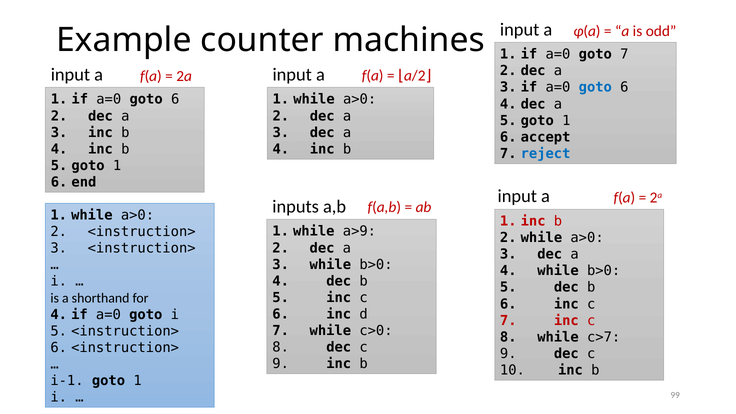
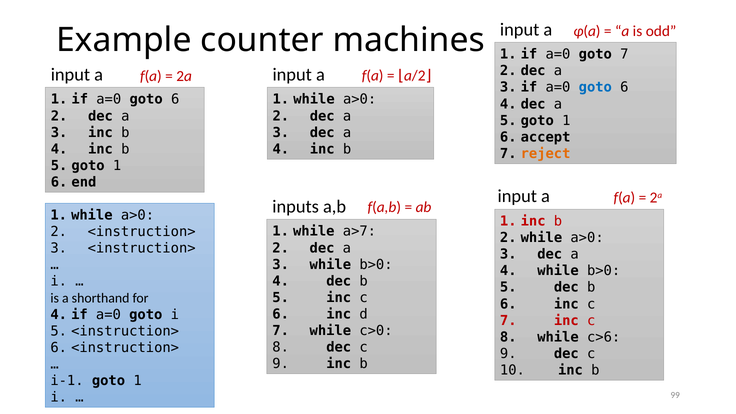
reject colour: blue -> orange
a>9: a>9 -> a>7
c>7: c>7 -> c>6
